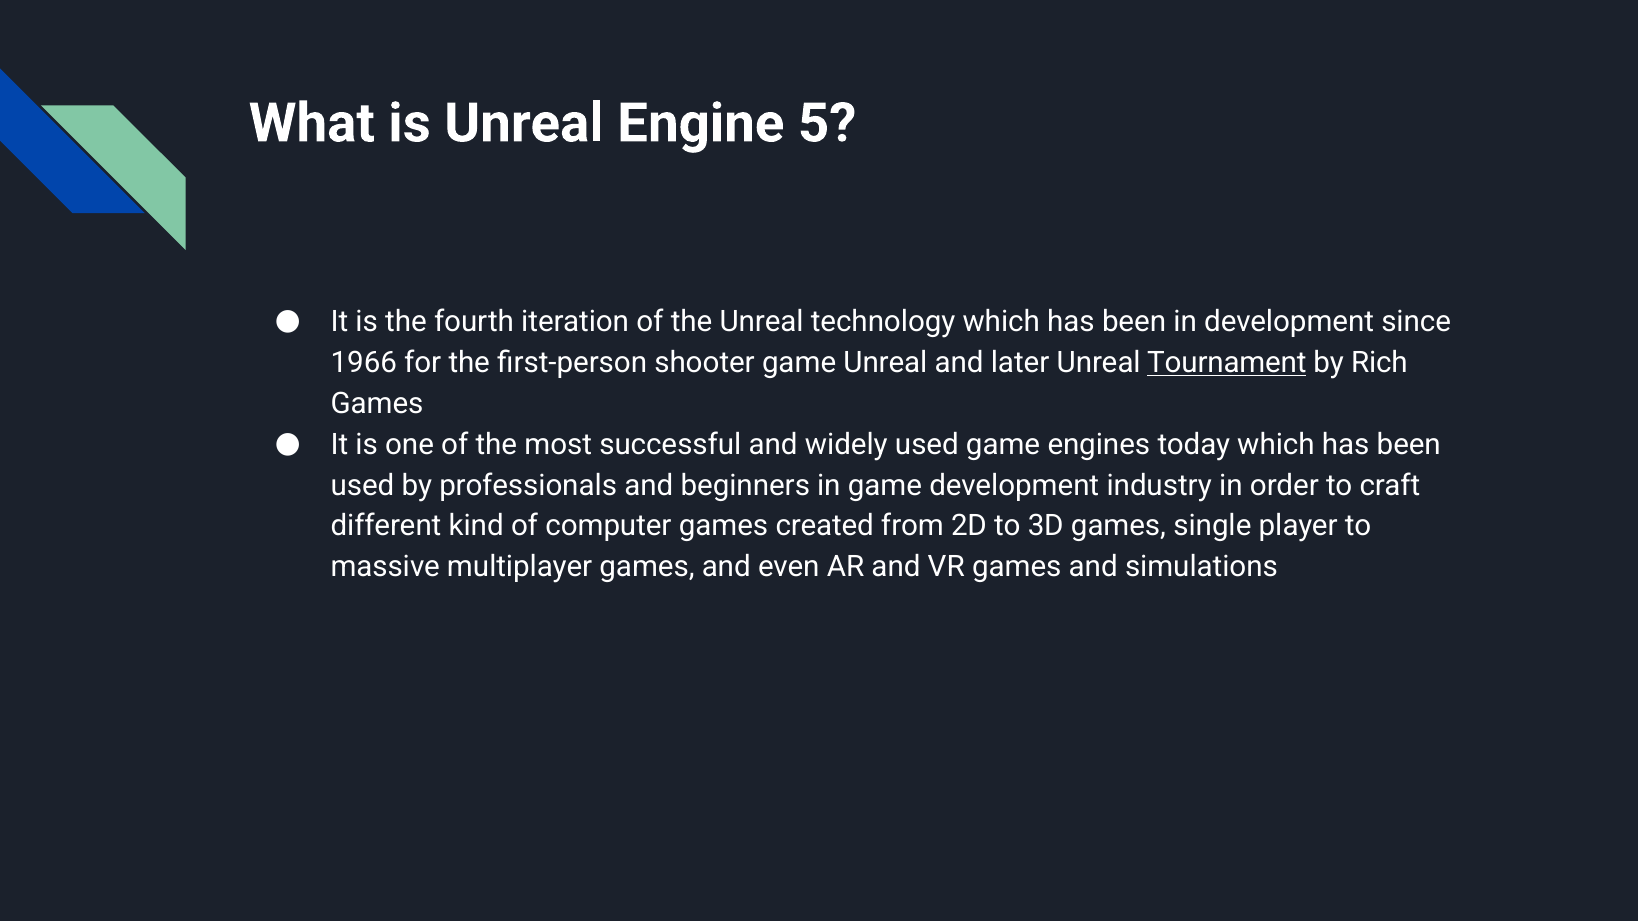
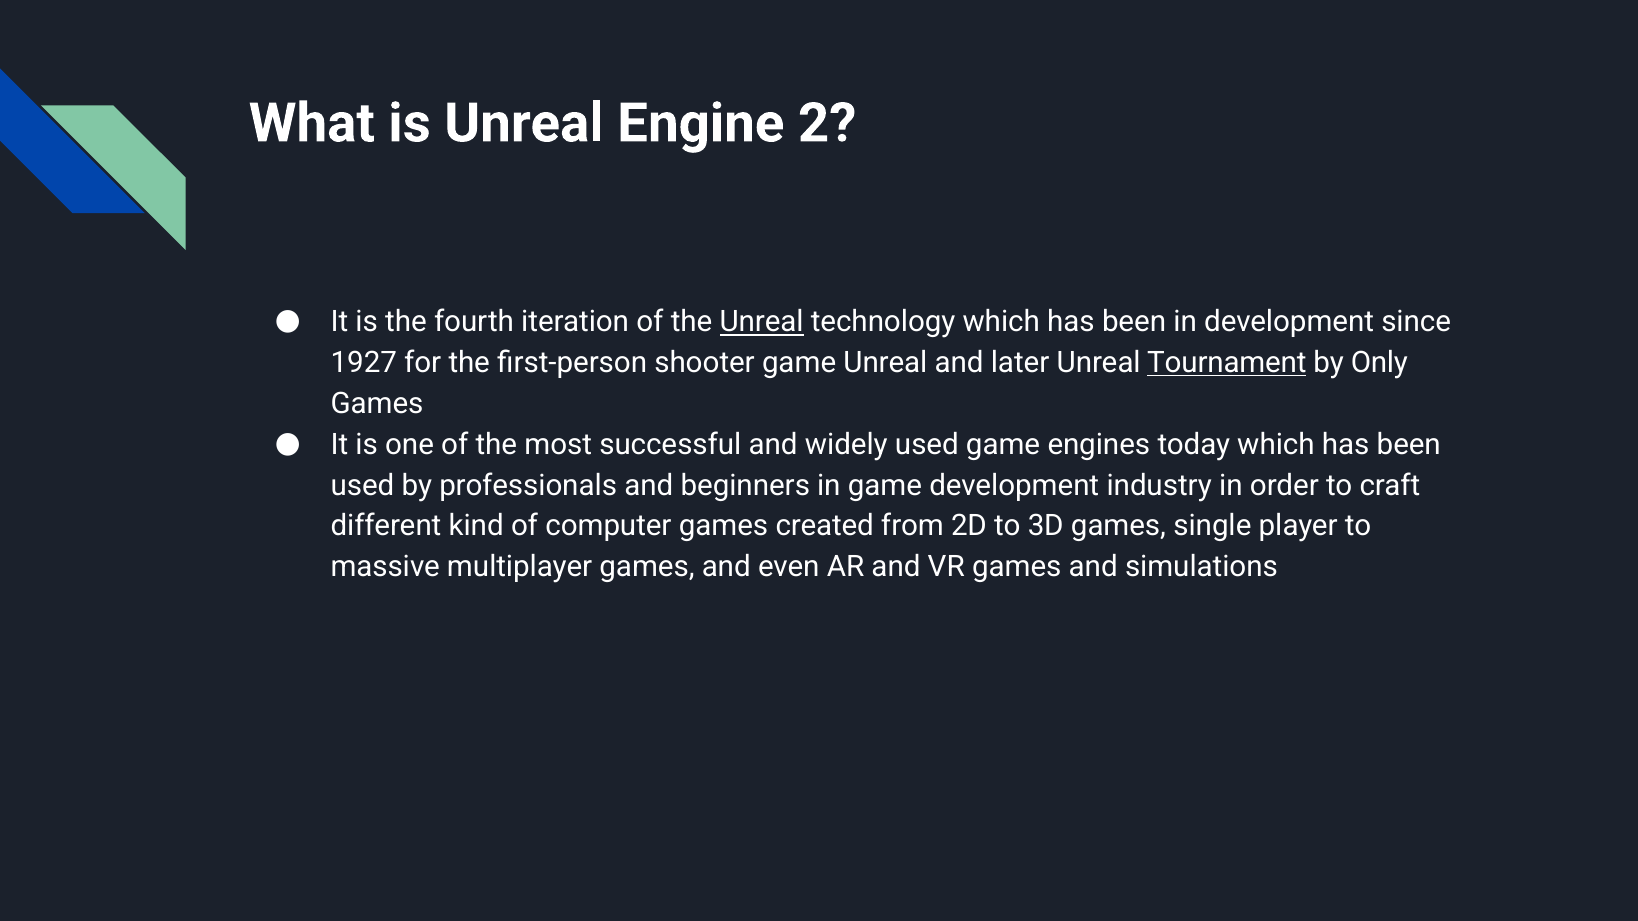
5: 5 -> 2
Unreal at (762, 322) underline: none -> present
1966: 1966 -> 1927
Rich: Rich -> Only
